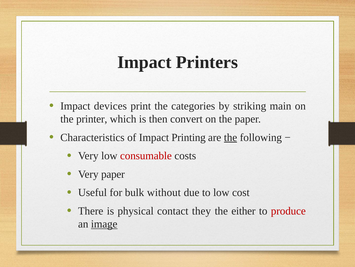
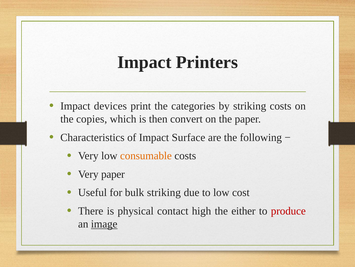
striking main: main -> costs
printer: printer -> copies
Printing: Printing -> Surface
the at (231, 137) underline: present -> none
consumable colour: red -> orange
bulk without: without -> striking
they: they -> high
